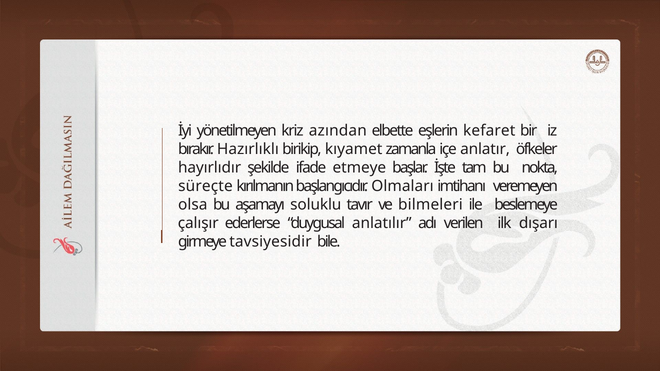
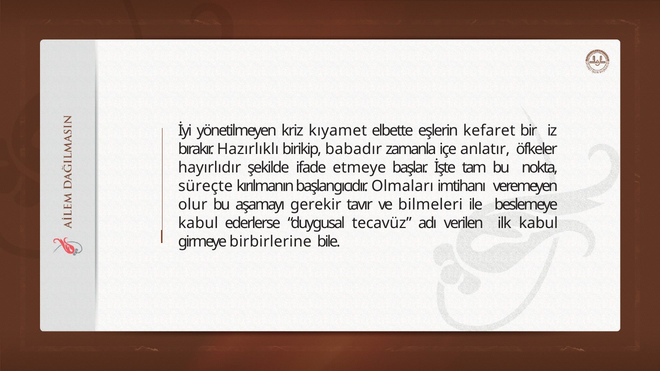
azından: azından -> kıyamet
kıyamet: kıyamet -> babadır
olsa: olsa -> olur
soluklu: soluklu -> gerekir
çalışır at (198, 223): çalışır -> kabul
anlatılır: anlatılır -> tecavüz
ilk dışarı: dışarı -> kabul
tavsiyesidir: tavsiyesidir -> birbirlerine
